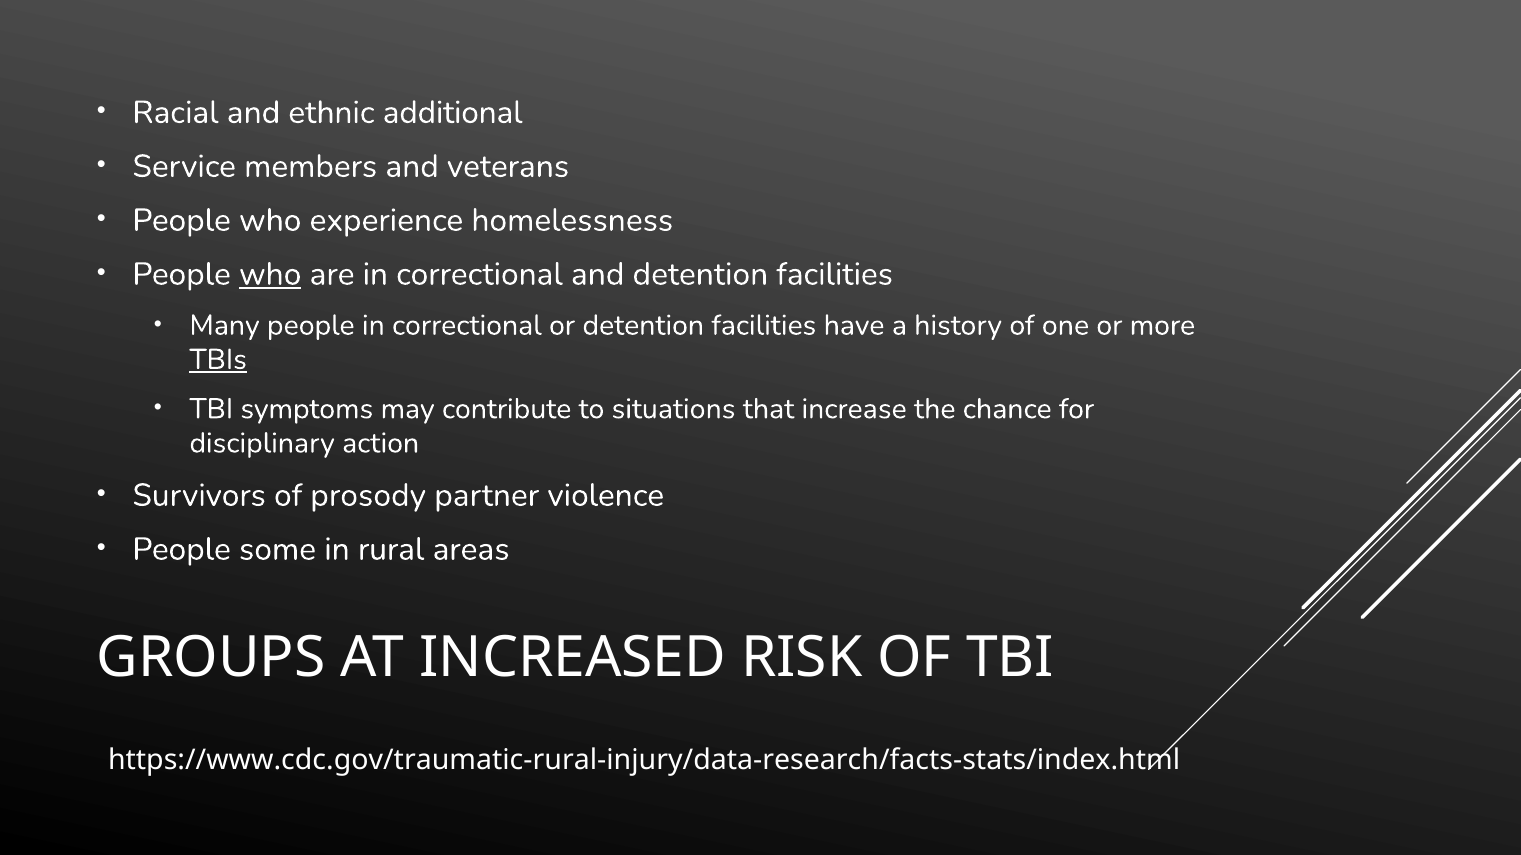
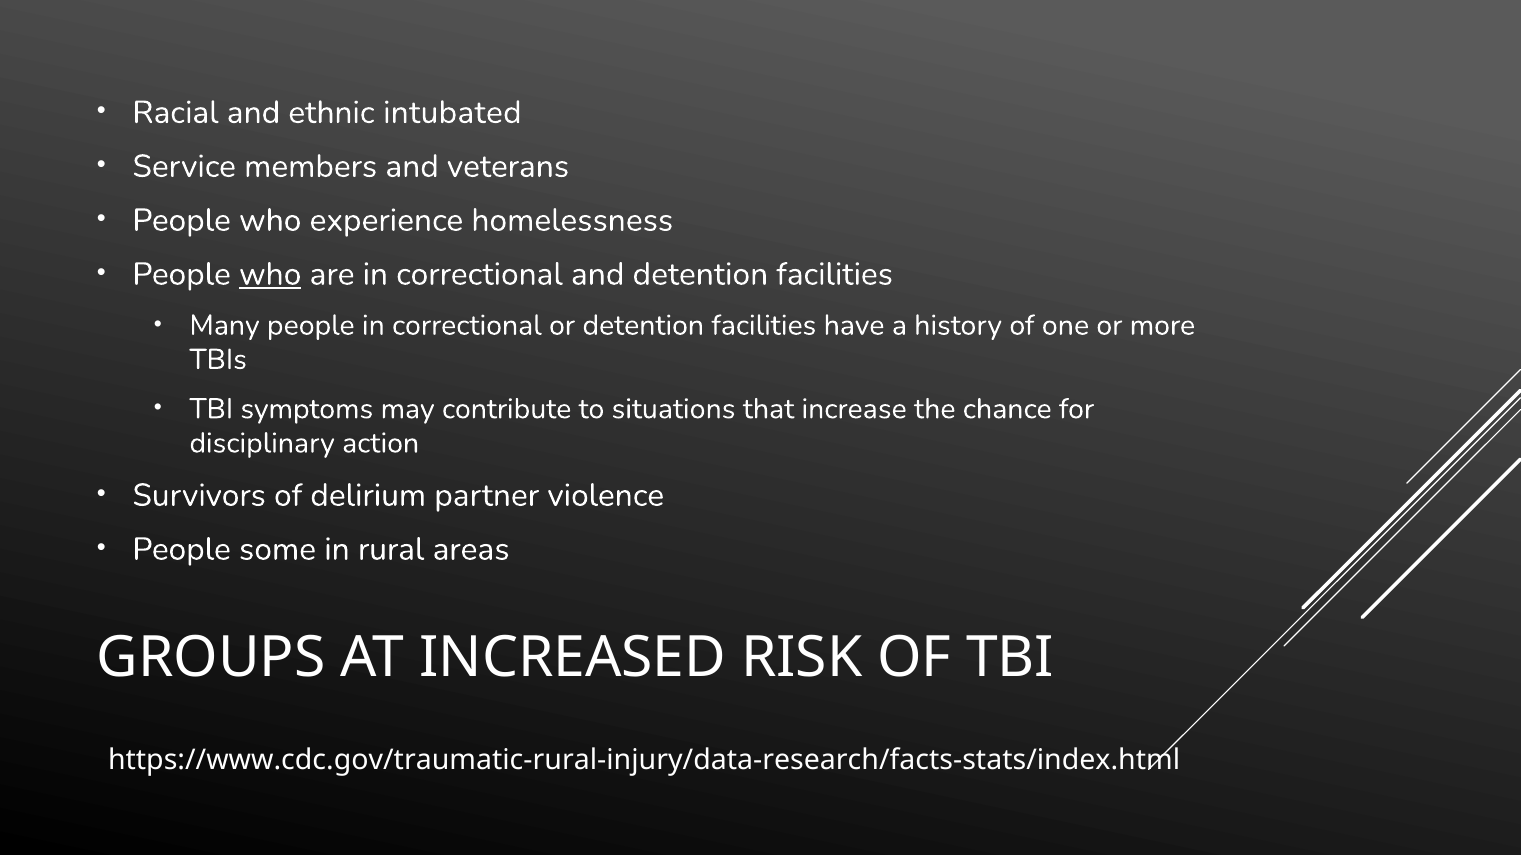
additional: additional -> intubated
TBIs underline: present -> none
prosody: prosody -> delirium
